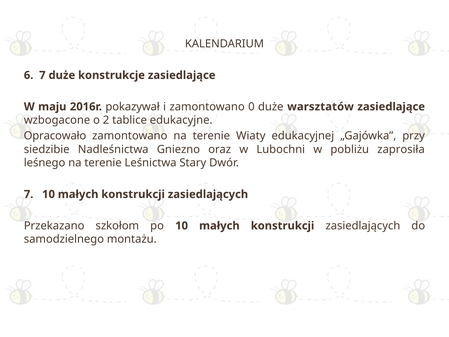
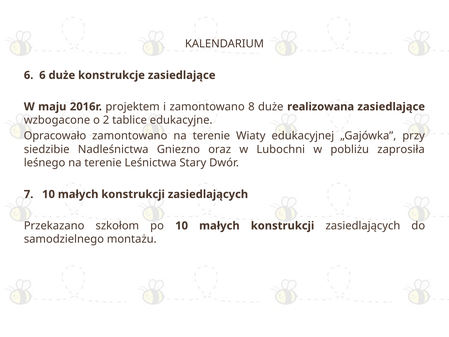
6 7: 7 -> 6
pokazywał: pokazywał -> projektem
0: 0 -> 8
warsztatów: warsztatów -> realizowana
